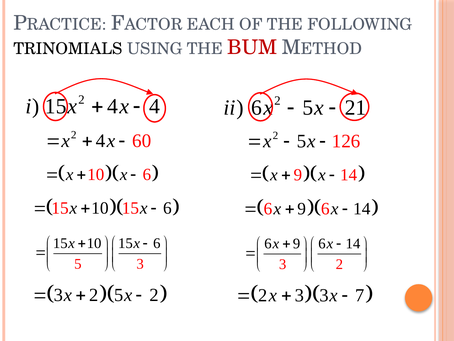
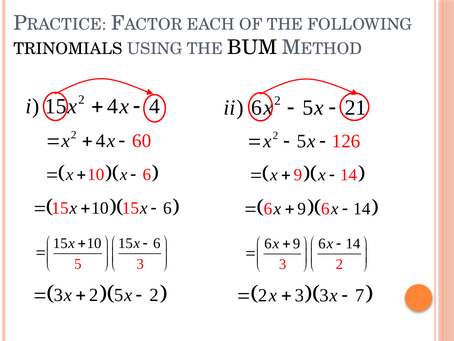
BUM colour: red -> black
